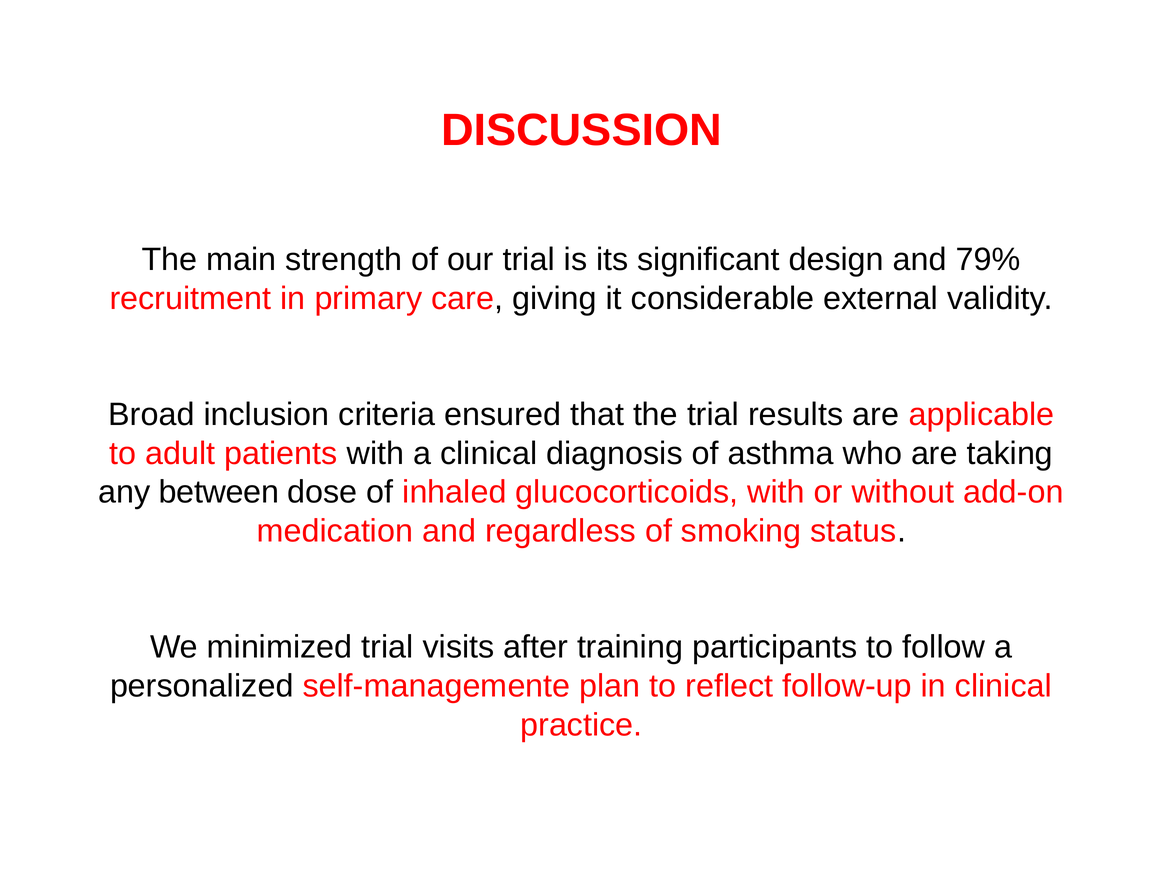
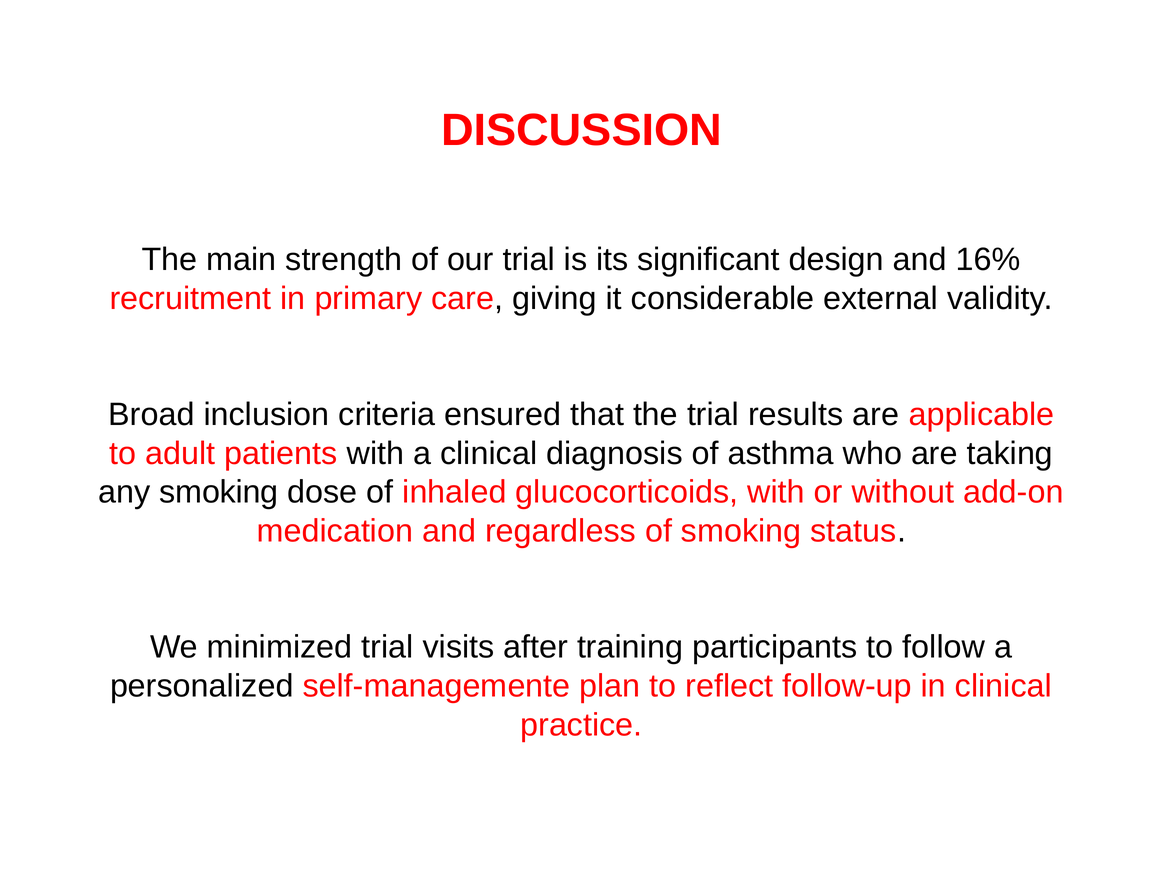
79%: 79% -> 16%
any between: between -> smoking
